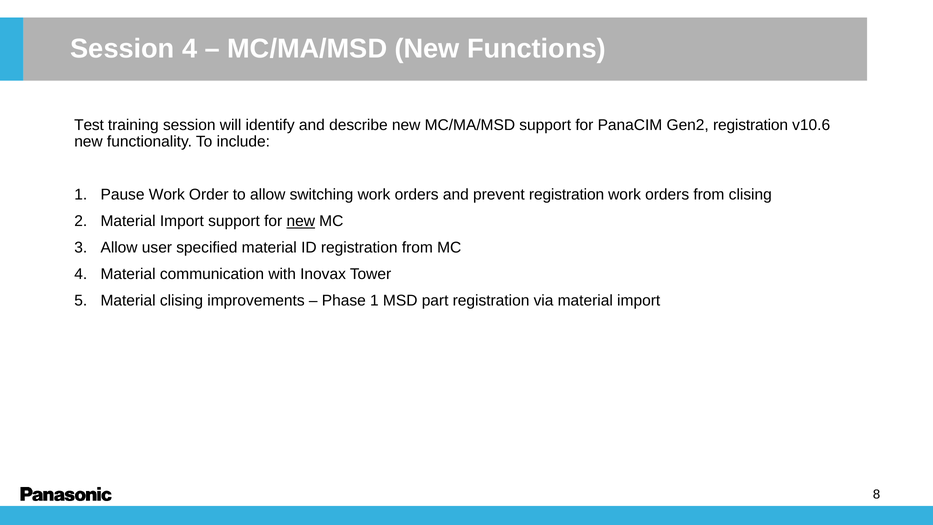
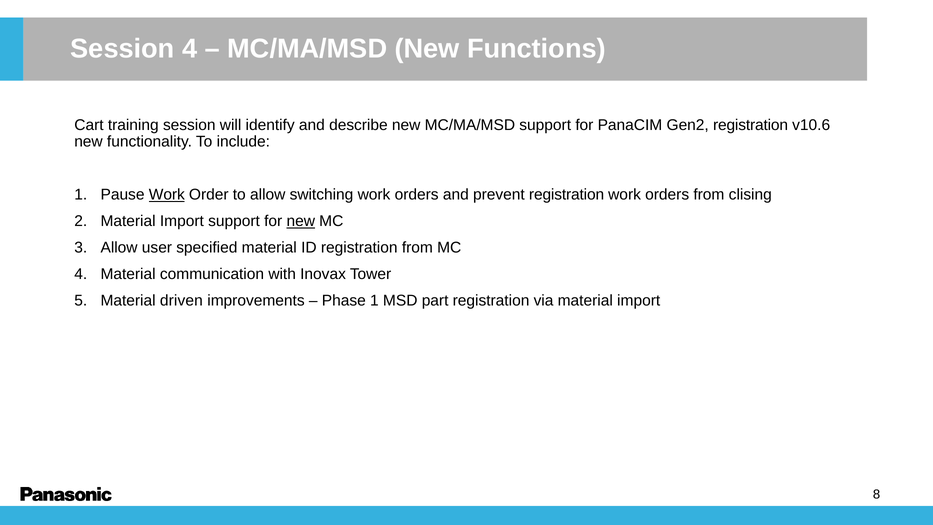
Test: Test -> Cart
Work at (167, 195) underline: none -> present
Material clising: clising -> driven
